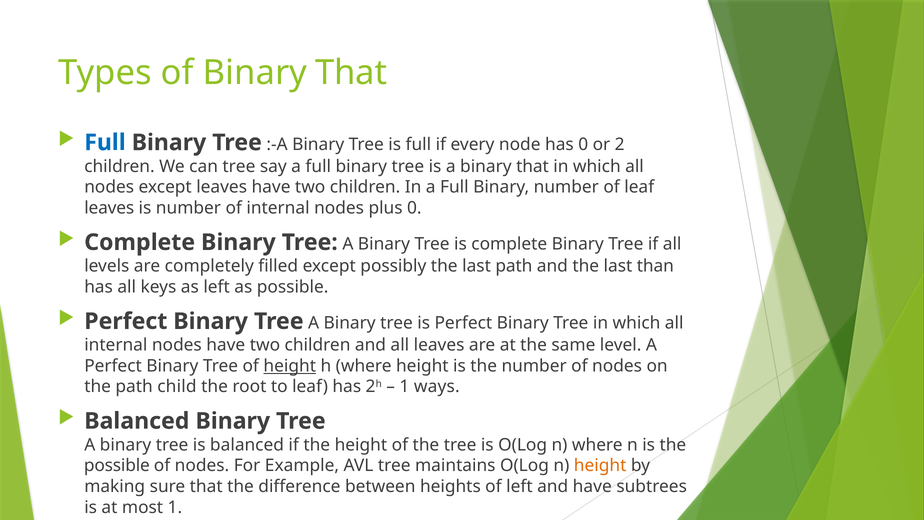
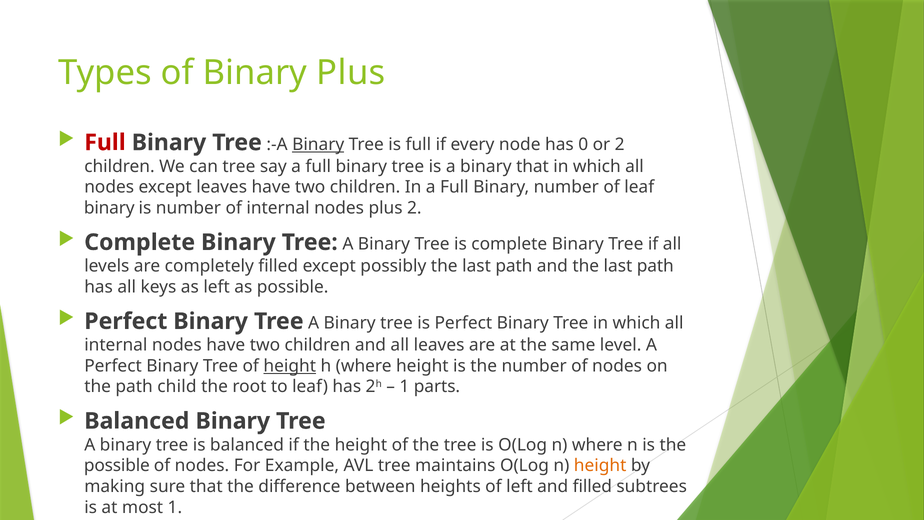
of Binary That: That -> Plus
Full at (105, 142) colour: blue -> red
Binary at (318, 144) underline: none -> present
leaves at (109, 208): leaves -> binary
plus 0: 0 -> 2
and the last than: than -> path
ways: ways -> parts
and have: have -> filled
